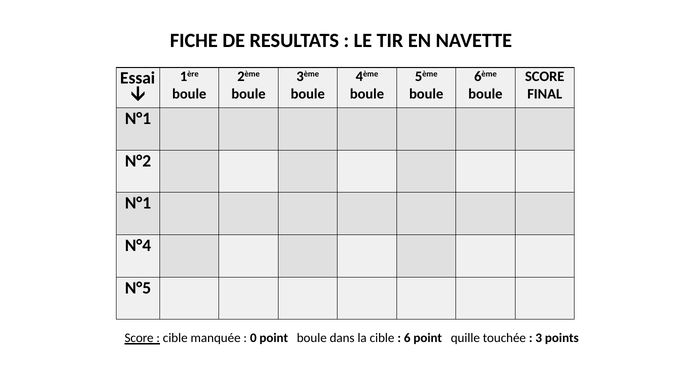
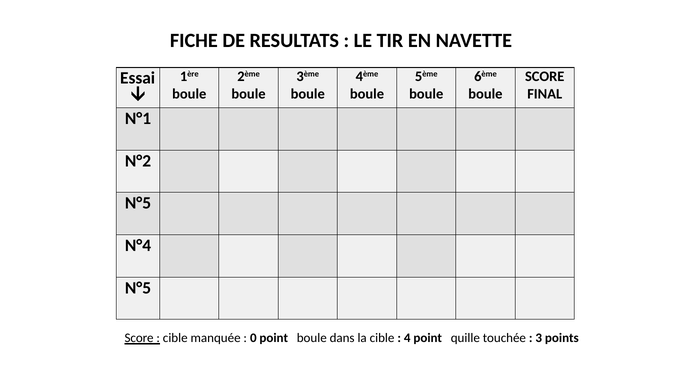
N°1 at (138, 203): N°1 -> N°5
6: 6 -> 4
